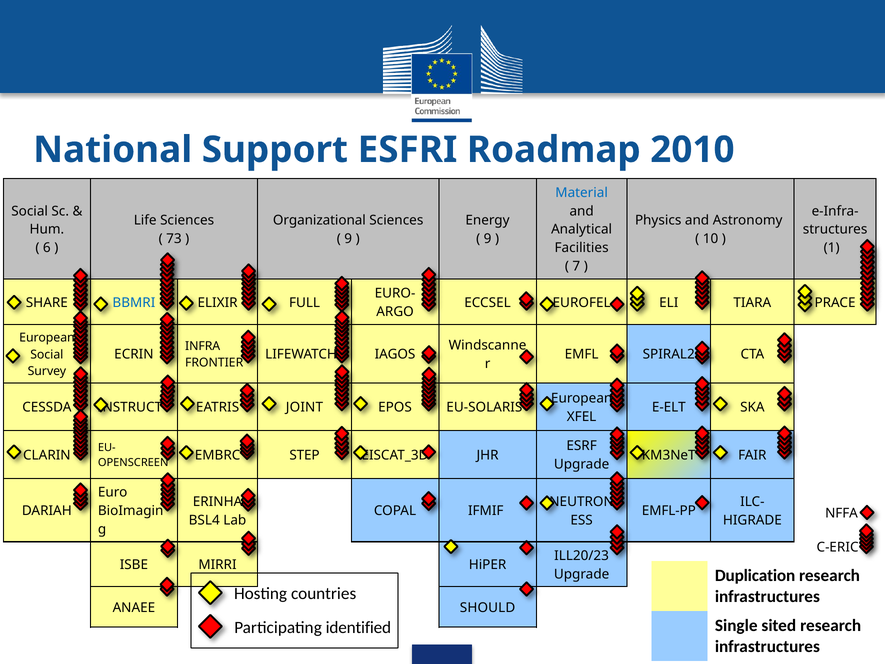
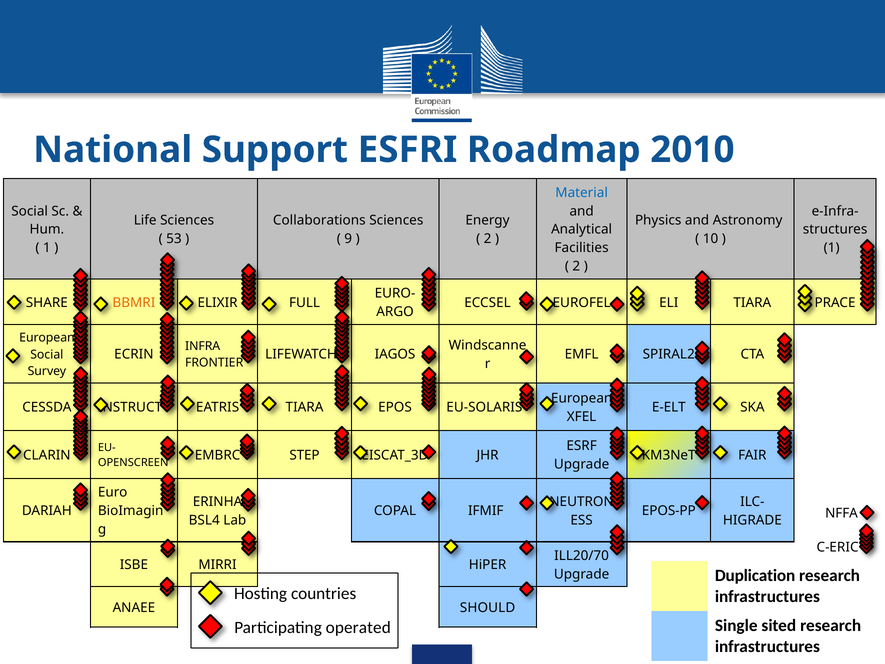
Organizational: Organizational -> Collaborations
73: 73 -> 53
9 at (488, 239): 9 -> 2
6 at (47, 248): 6 -> 1
7 at (576, 266): 7 -> 2
BBMRI colour: blue -> orange
JOINT at (304, 407): JOINT -> TIARA
EMFL-PP: EMFL-PP -> EPOS-PP
ILL20/23: ILL20/23 -> ILL20/70
identified: identified -> operated
